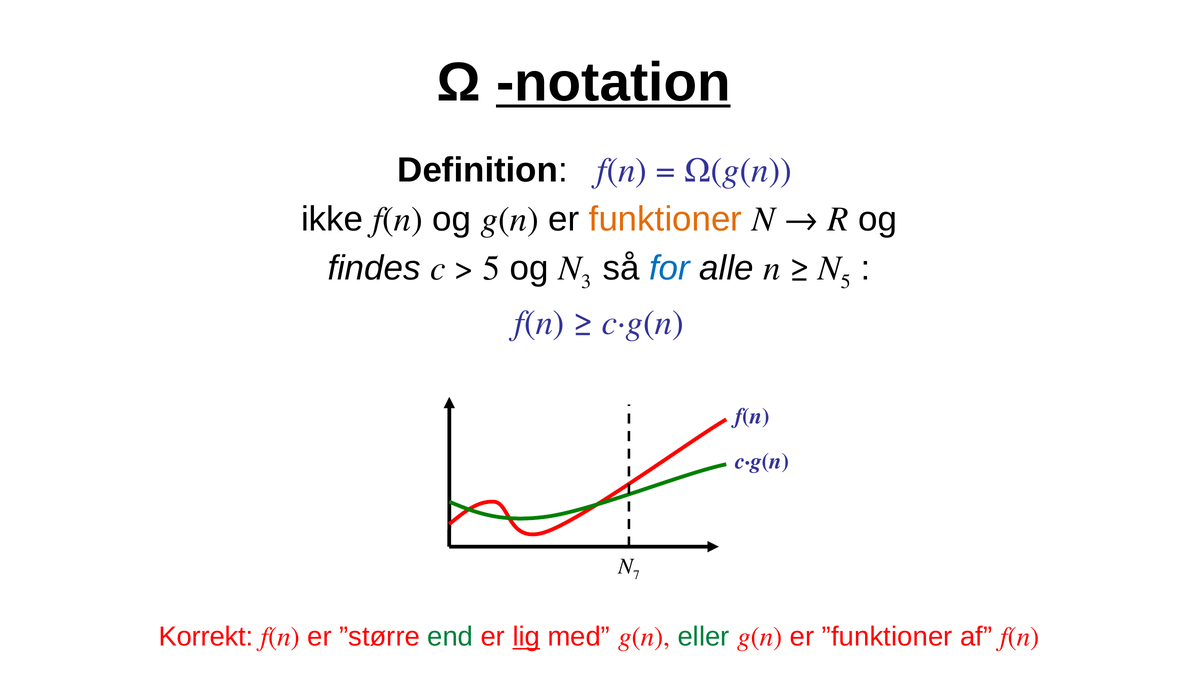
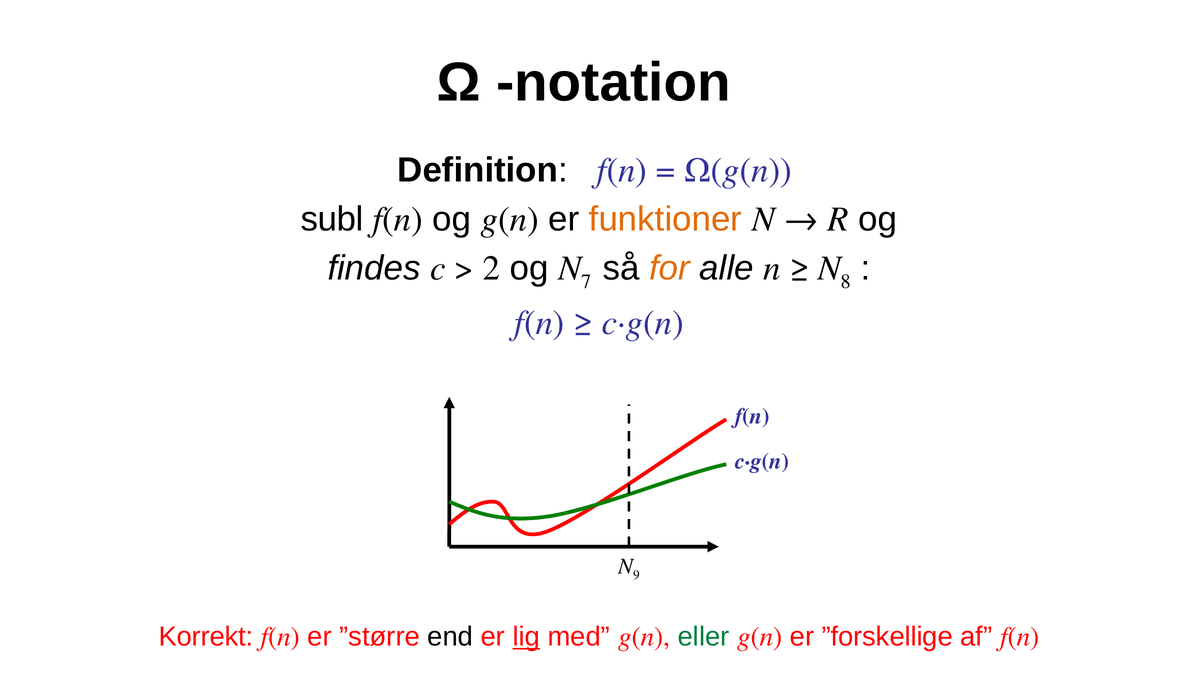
notation underline: present -> none
ikke: ikke -> subl
5 at (491, 268): 5 -> 2
3: 3 -> 7
for colour: blue -> orange
N 5: 5 -> 8
7: 7 -> 9
end colour: green -> black
”funktioner: ”funktioner -> ”forskellige
